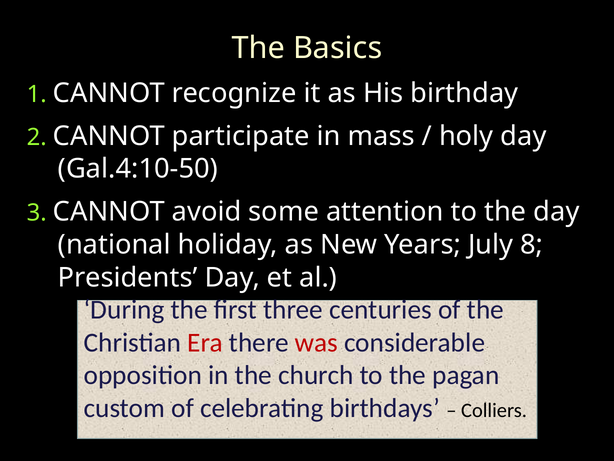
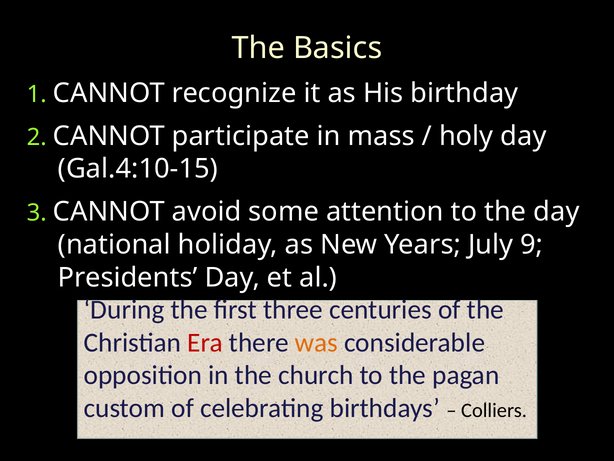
Gal.4:10-50: Gal.4:10-50 -> Gal.4:10-15
8: 8 -> 9
was colour: red -> orange
